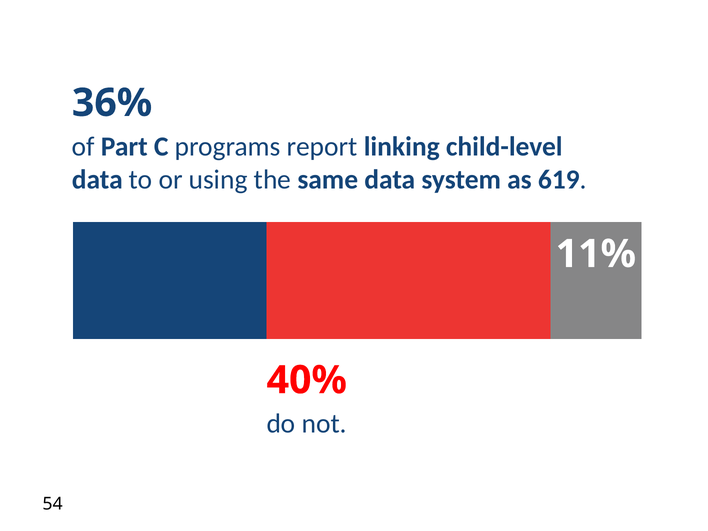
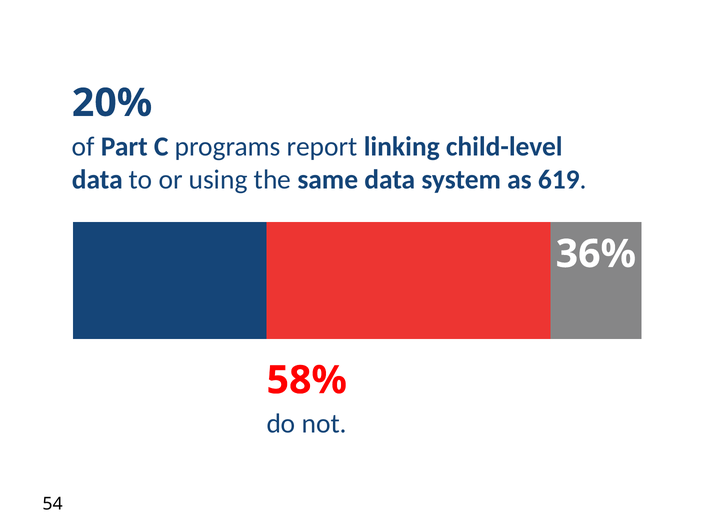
36%: 36% -> 20%
11%: 11% -> 36%
40%: 40% -> 58%
